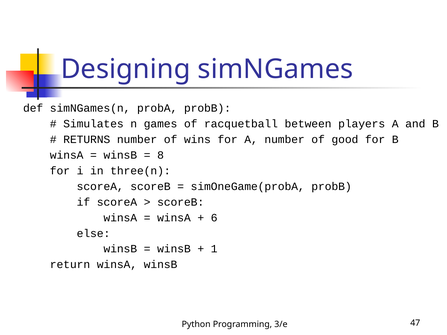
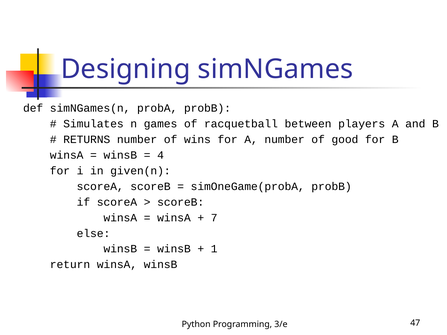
8: 8 -> 4
three(n: three(n -> given(n
6: 6 -> 7
